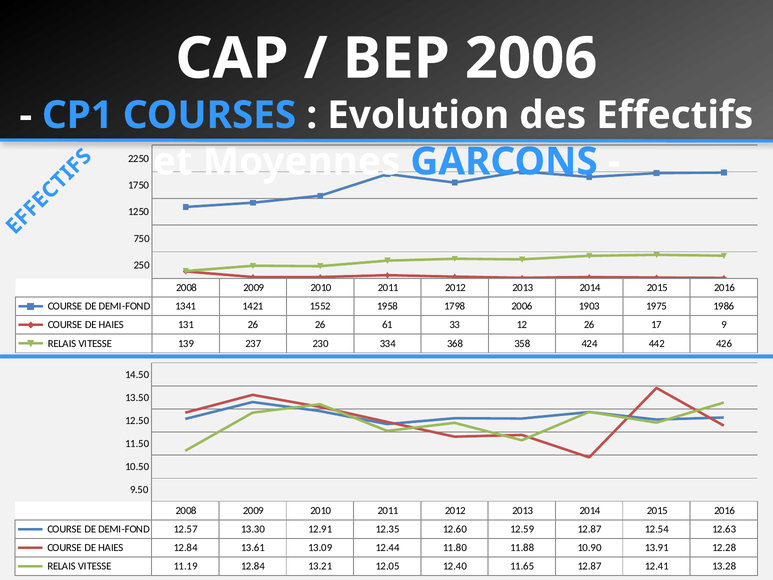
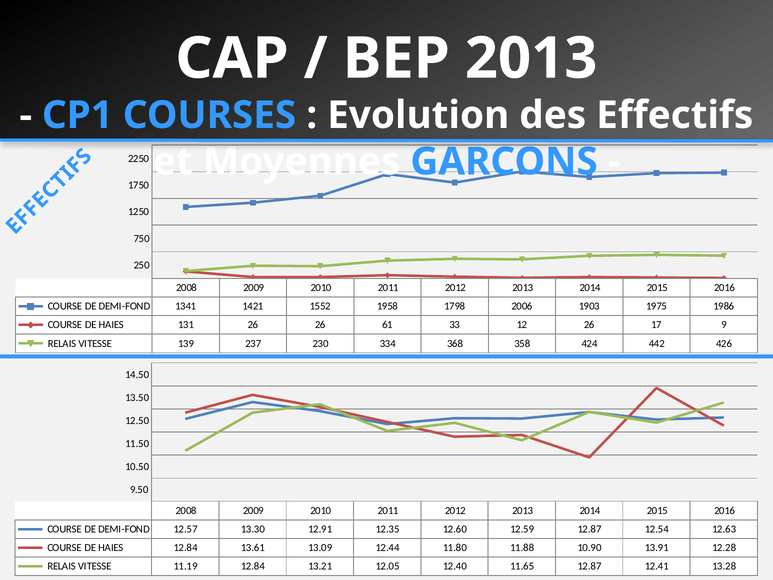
BEP 2006: 2006 -> 2013
